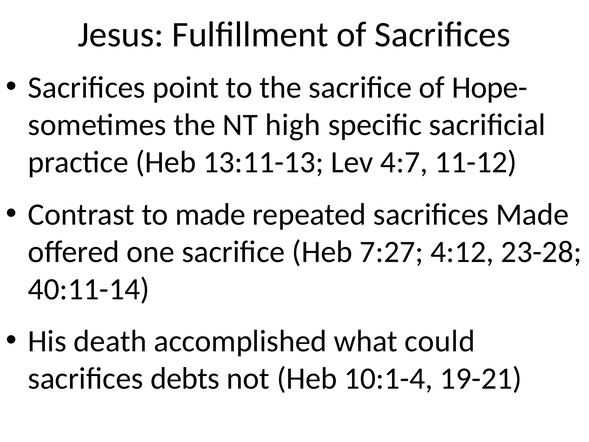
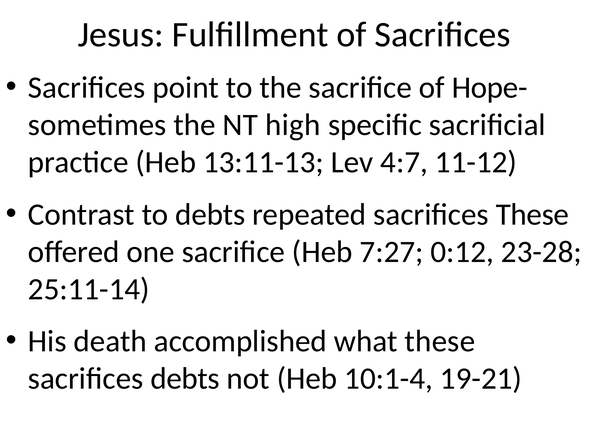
to made: made -> debts
sacrifices Made: Made -> These
4:12: 4:12 -> 0:12
40:11-14: 40:11-14 -> 25:11-14
what could: could -> these
